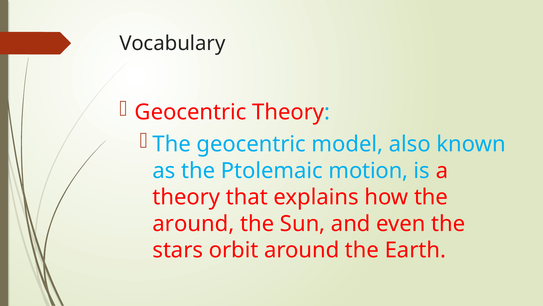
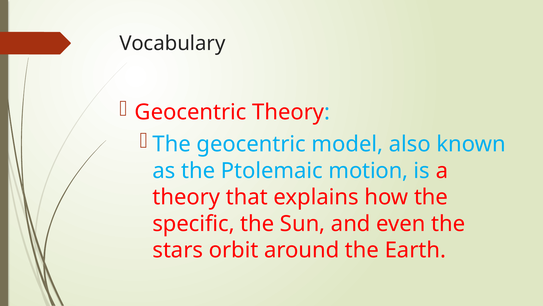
around at (193, 223): around -> specific
